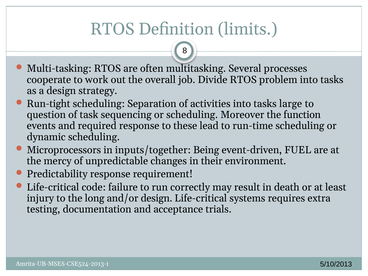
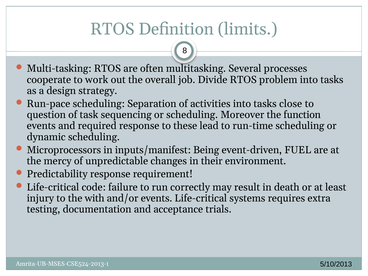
Run-tight: Run-tight -> Run-pace
large: large -> close
inputs/together: inputs/together -> inputs/manifest
long: long -> with
and/or design: design -> events
